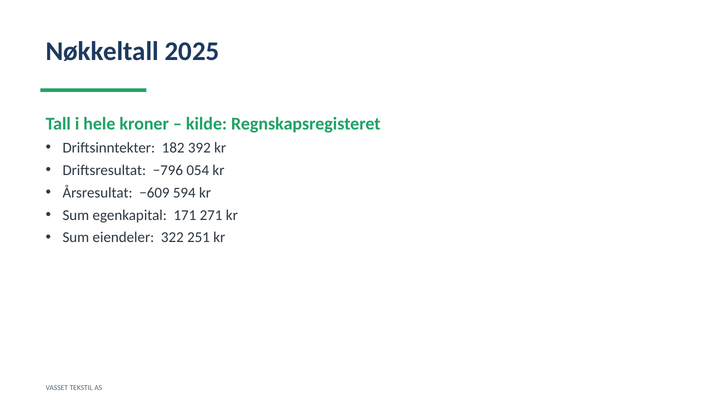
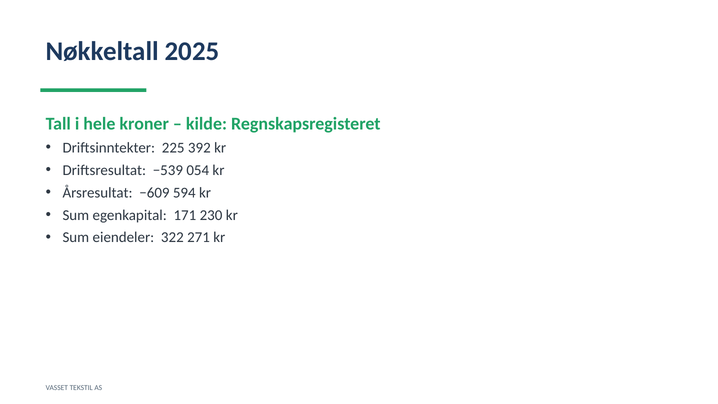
182: 182 -> 225
−796: −796 -> −539
271: 271 -> 230
251: 251 -> 271
